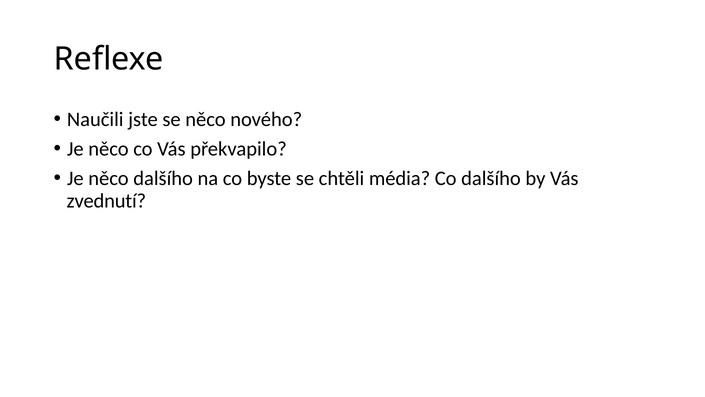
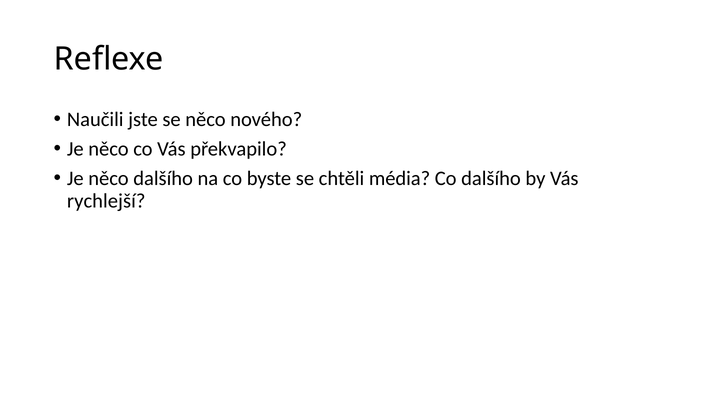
zvednutí: zvednutí -> rychlejší
